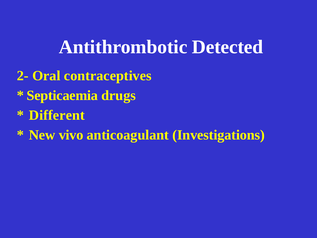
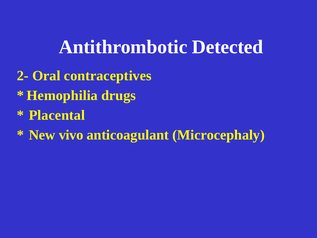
Septicaemia: Septicaemia -> Hemophilia
Different: Different -> Placental
Investigations: Investigations -> Microcephaly
